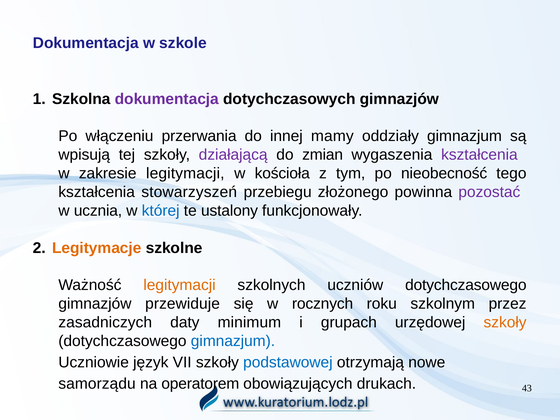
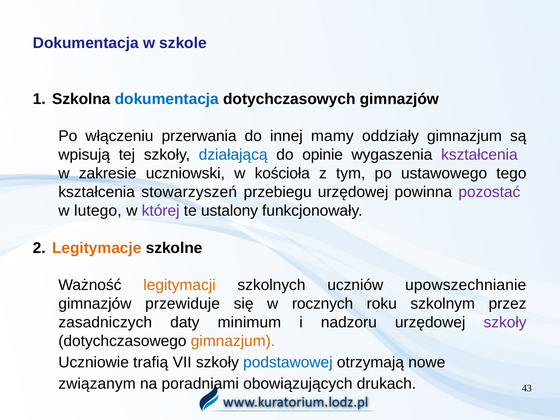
dokumentacja at (167, 99) colour: purple -> blue
działającą colour: purple -> blue
zmian: zmian -> opinie
zakresie legitymacji: legitymacji -> uczniowski
nieobecność: nieobecność -> ustawowego
przebiegu złożonego: złożonego -> urzędowej
ucznia: ucznia -> lutego
której colour: blue -> purple
uczniów dotychczasowego: dotychczasowego -> upowszechnianie
grupach: grupach -> nadzoru
szkoły at (505, 322) colour: orange -> purple
gimnazjum at (233, 341) colour: blue -> orange
język: język -> trafią
samorządu: samorządu -> związanym
operatorem: operatorem -> poradniami
